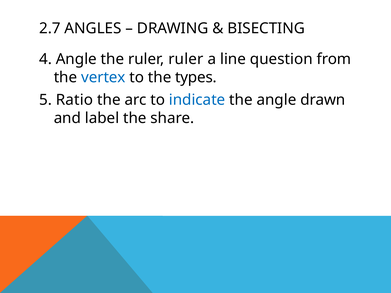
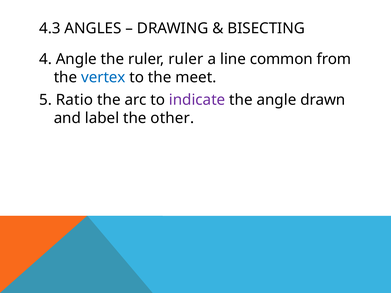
2.7: 2.7 -> 4.3
question: question -> common
types: types -> meet
indicate colour: blue -> purple
share: share -> other
